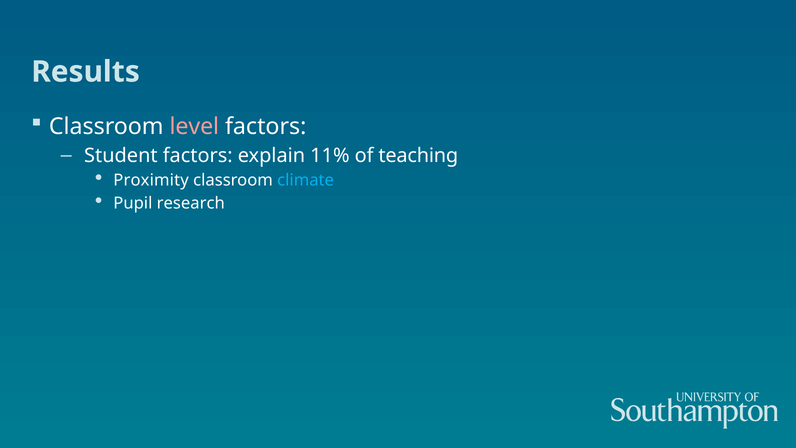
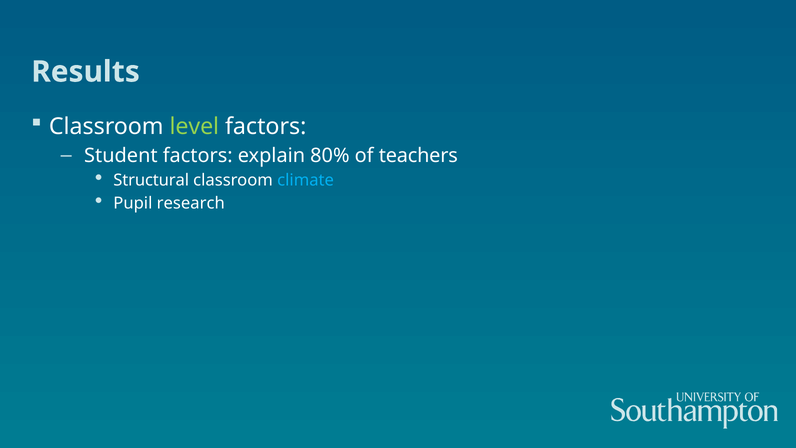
level colour: pink -> light green
11%: 11% -> 80%
teaching: teaching -> teachers
Proximity: Proximity -> Structural
